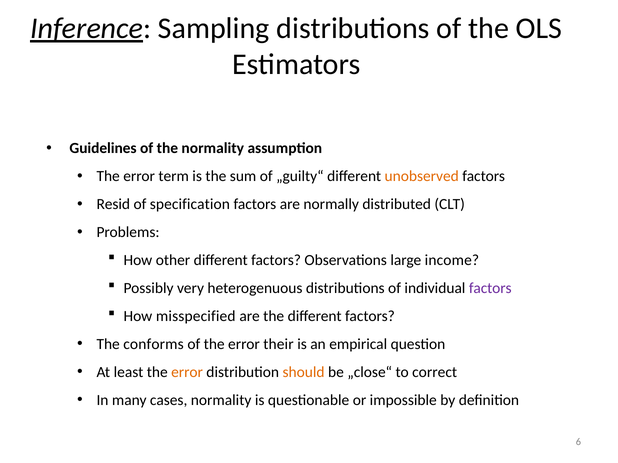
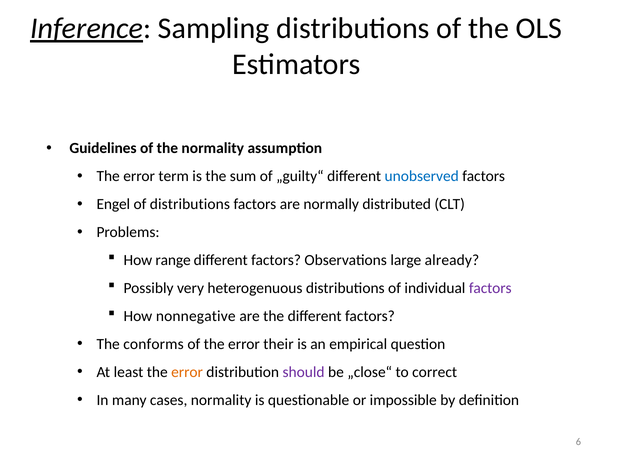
unobserved colour: orange -> blue
Resid: Resid -> Engel
of specification: specification -> distributions
other: other -> range
income: income -> already
misspecified: misspecified -> nonnegative
should colour: orange -> purple
